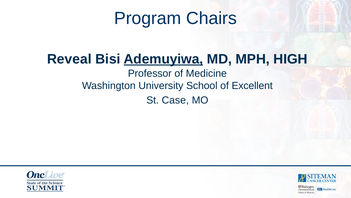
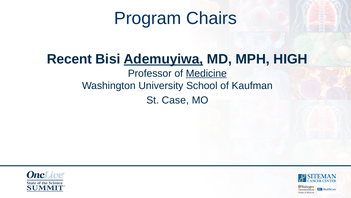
Reveal: Reveal -> Recent
Medicine underline: none -> present
Excellent: Excellent -> Kaufman
